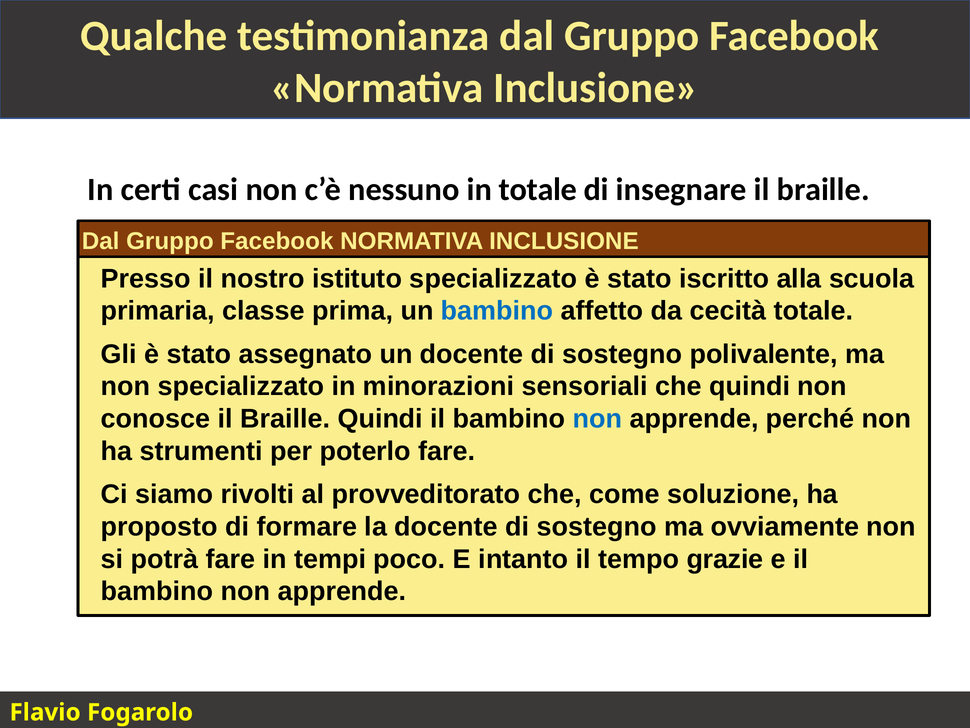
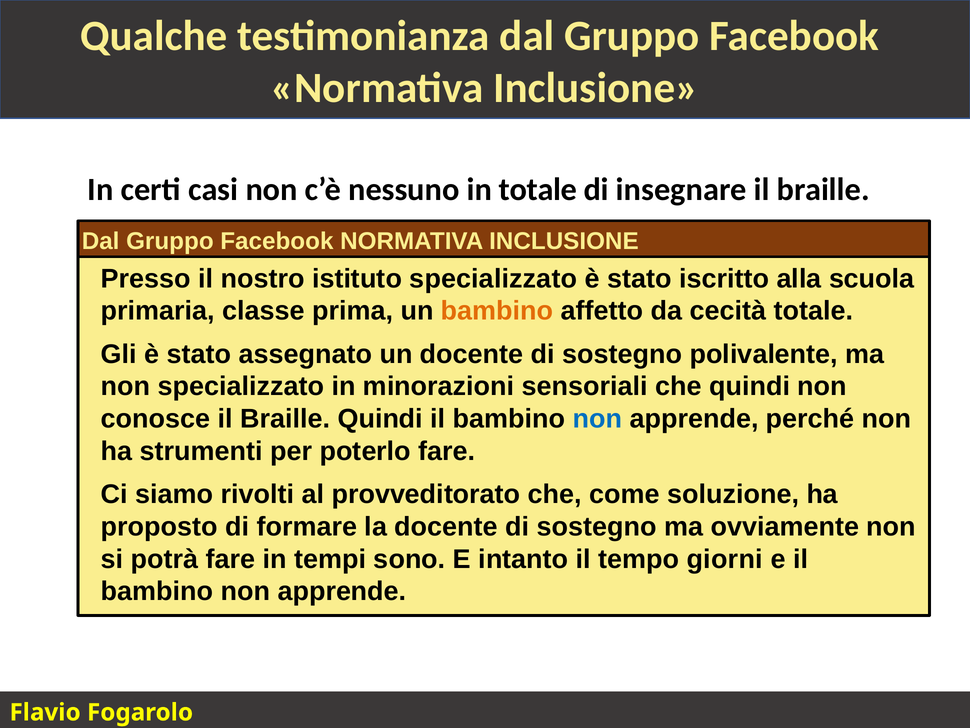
bambino at (497, 311) colour: blue -> orange
poco: poco -> sono
grazie: grazie -> giorni
